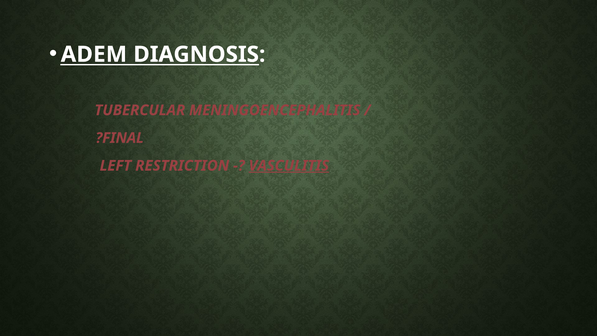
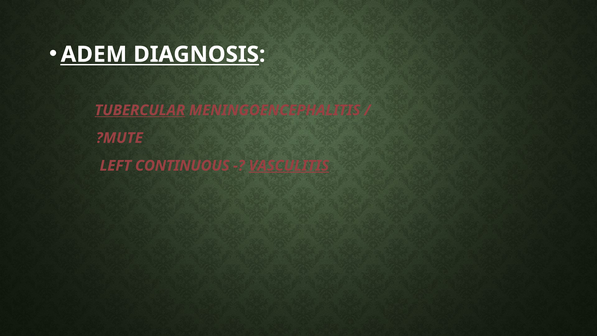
TUBERCULAR underline: none -> present
?FINAL: ?FINAL -> ?MUTE
RESTRICTION: RESTRICTION -> CONTINUOUS
